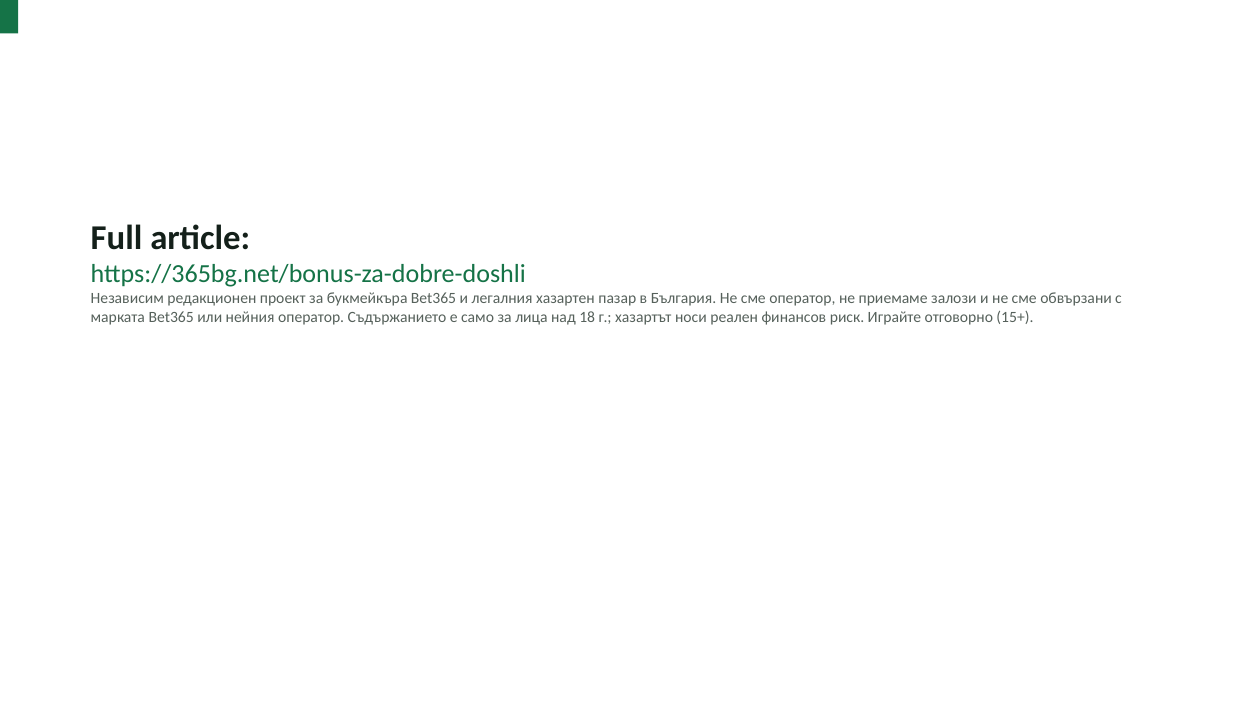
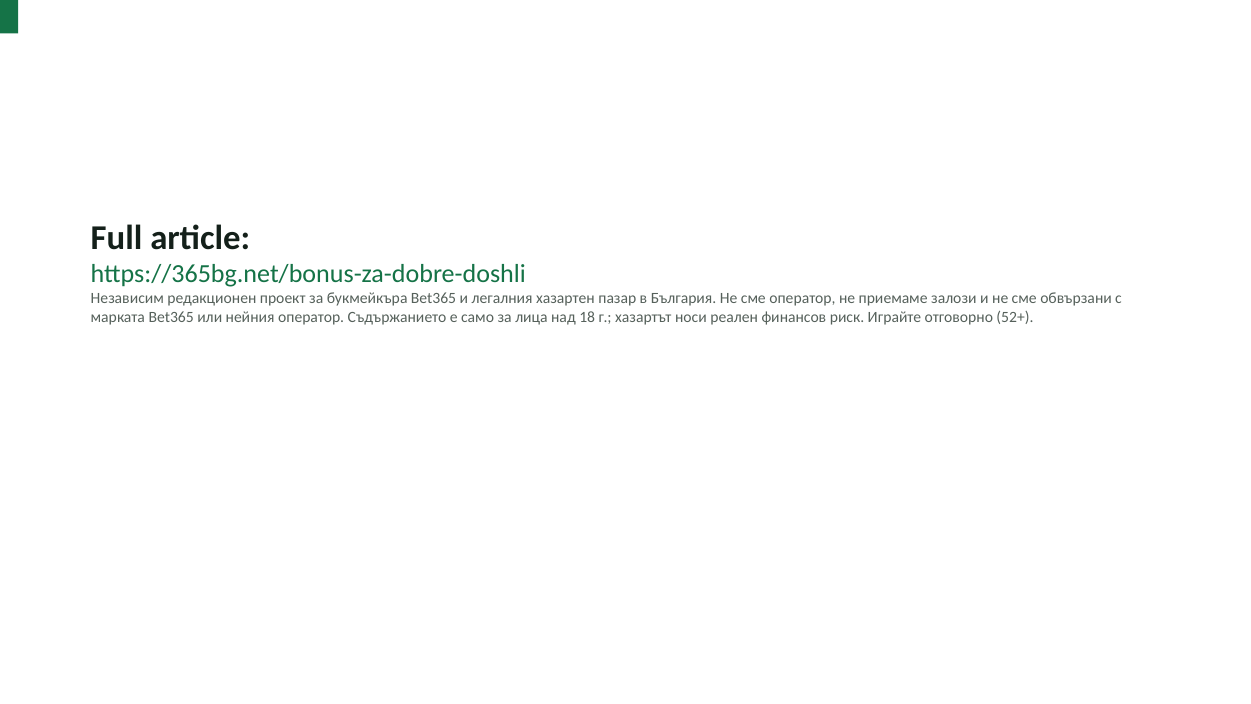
15+: 15+ -> 52+
